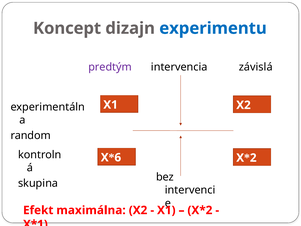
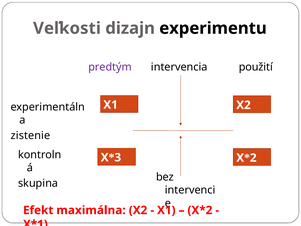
Koncept: Koncept -> Veľkosti
experimentu colour: blue -> black
závislá: závislá -> použití
random: random -> zistenie
6: 6 -> 3
